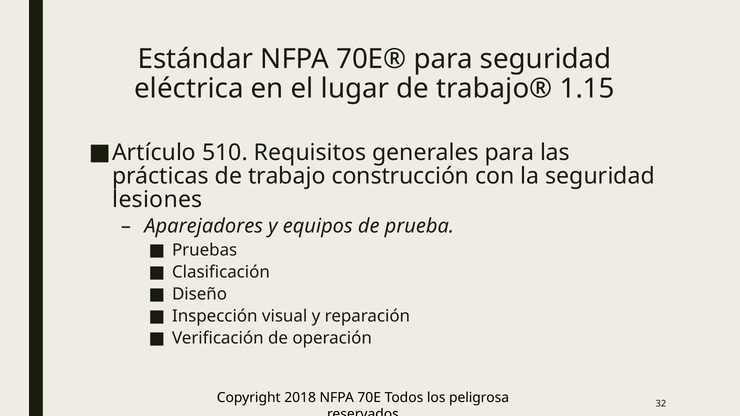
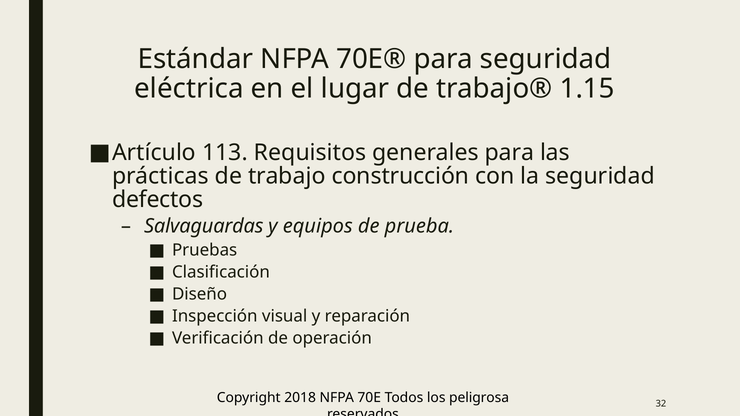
510: 510 -> 113
lesiones: lesiones -> defectos
Aparejadores: Aparejadores -> Salvaguardas
